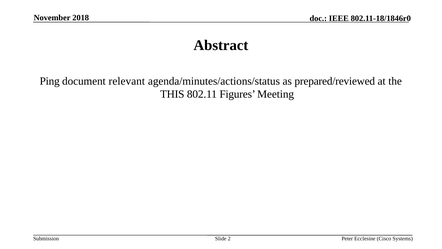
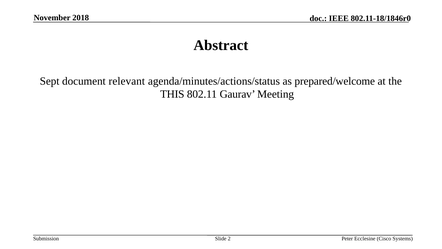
Ping: Ping -> Sept
prepared/reviewed: prepared/reviewed -> prepared/welcome
Figures: Figures -> Gaurav
